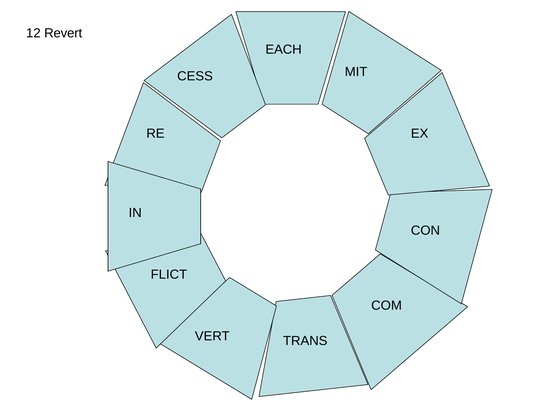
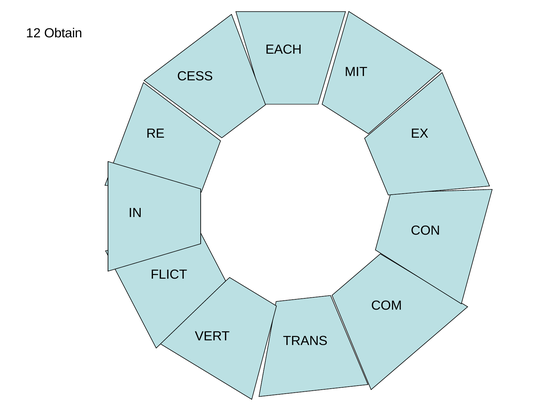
Revert: Revert -> Obtain
